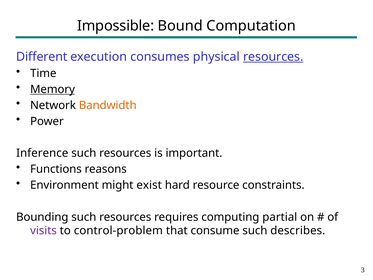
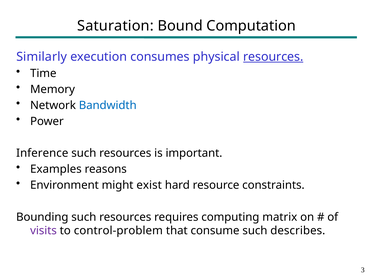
Impossible: Impossible -> Saturation
Different: Different -> Similarly
Memory underline: present -> none
Bandwidth colour: orange -> blue
Functions: Functions -> Examples
partial: partial -> matrix
